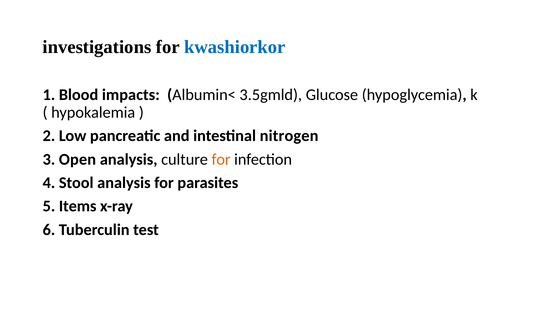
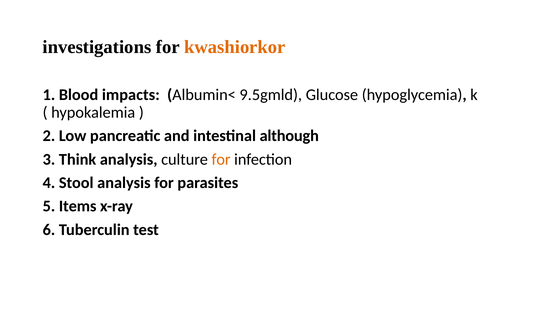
kwashiorkor colour: blue -> orange
3.5gmld: 3.5gmld -> 9.5gmld
nitrogen: nitrogen -> although
Open: Open -> Think
